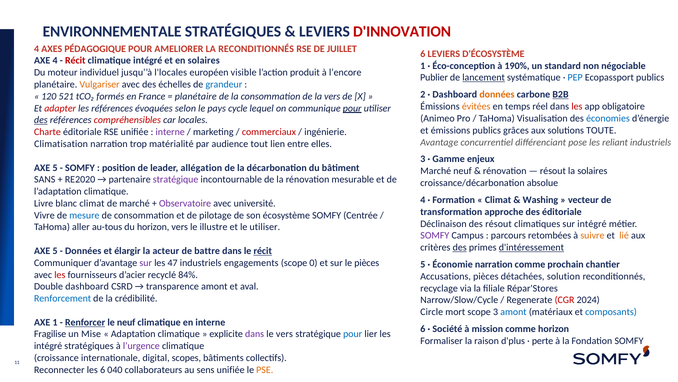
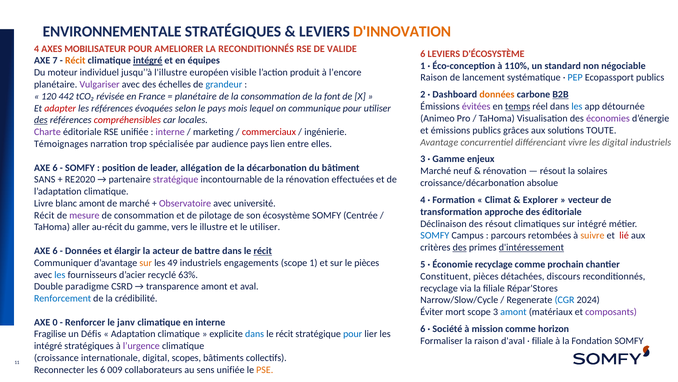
D'INNOVATION colour: red -> orange
PÉDAGOGIQUE: PÉDAGOGIQUE -> MOBILISATEUR
JUILLET: JUILLET -> VALIDE
AXE 4: 4 -> 7
Récit at (75, 61) colour: red -> orange
intégré at (148, 61) underline: none -> present
en solaires: solaires -> équipes
190%: 190% -> 110%
l'locales: l'locales -> l'illustre
Publier at (434, 78): Publier -> Raison
lancement underline: present -> none
Vulgariser colour: orange -> purple
521: 521 -> 442
formés: formés -> révisée
la vers: vers -> font
évitées colour: orange -> purple
temps underline: none -> present
les at (577, 106) colour: red -> blue
obligatoire: obligatoire -> détournée
cycle: cycle -> mois
pour at (352, 108) underline: present -> none
économies colour: blue -> purple
Charte colour: red -> purple
pose: pose -> vivre
les reliant: reliant -> digital
Climatisation: Climatisation -> Témoignages
matérialité: matérialité -> spécialisée
audience tout: tout -> pays
5 at (55, 167): 5 -> 6
mesurable: mesurable -> effectuées
Washing: Washing -> Explorer
blanc climat: climat -> amont
Vivre at (44, 215): Vivre -> Récit
mesure colour: blue -> purple
au-tous: au-tous -> au-récit
du horizon: horizon -> gamme
SOMFY at (435, 235) colour: purple -> blue
lié colour: orange -> red
5 at (55, 251): 5 -> 6
sur at (146, 262) colour: purple -> orange
47: 47 -> 49
scope 0: 0 -> 1
Économie narration: narration -> recyclage
les at (60, 274) colour: red -> blue
84%: 84% -> 63%
Accusations: Accusations -> Constituent
solution: solution -> discours
Double dashboard: dashboard -> paradigme
CGR colour: red -> blue
Circle: Circle -> Éviter
composants colour: blue -> purple
AXE 1: 1 -> 0
Renforcer underline: present -> none
le neuf: neuf -> janv
Mise: Mise -> Défis
dans at (255, 334) colour: purple -> blue
vers at (284, 334): vers -> récit
d'plus: d'plus -> d'aval
perte at (543, 340): perte -> filiale
040: 040 -> 009
